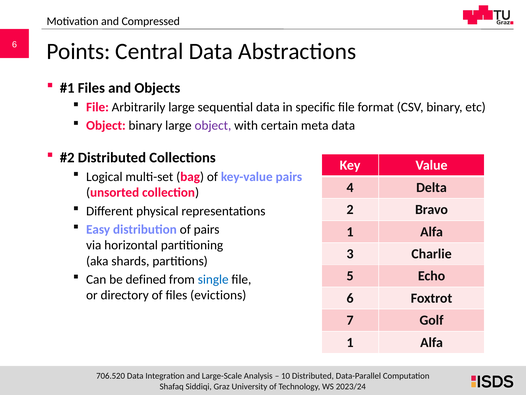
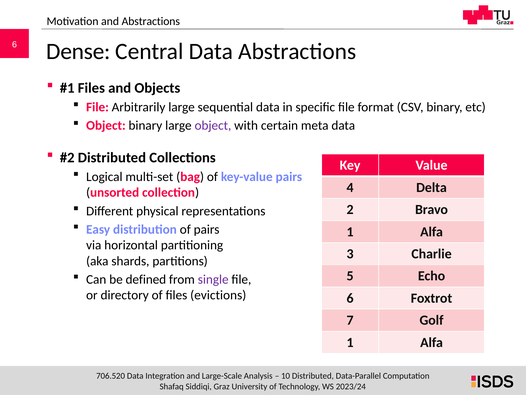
and Compressed: Compressed -> Abstractions
Points: Points -> Dense
single colour: blue -> purple
